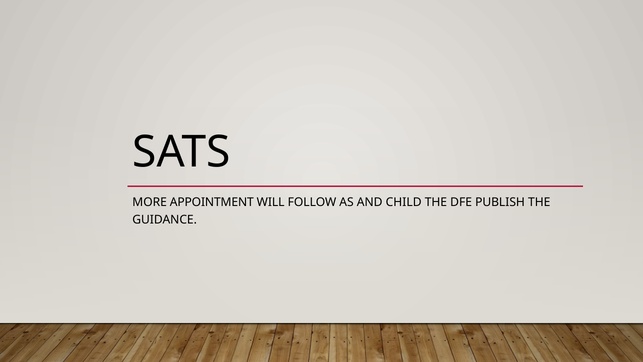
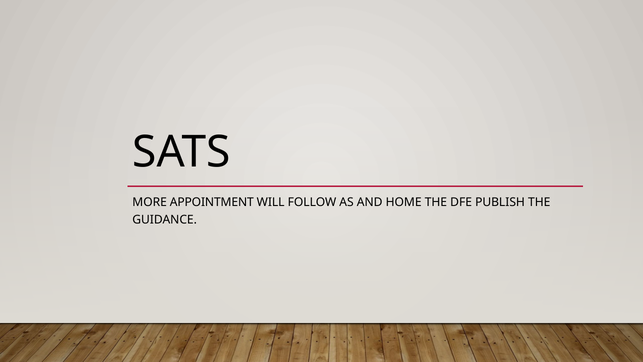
CHILD: CHILD -> HOME
